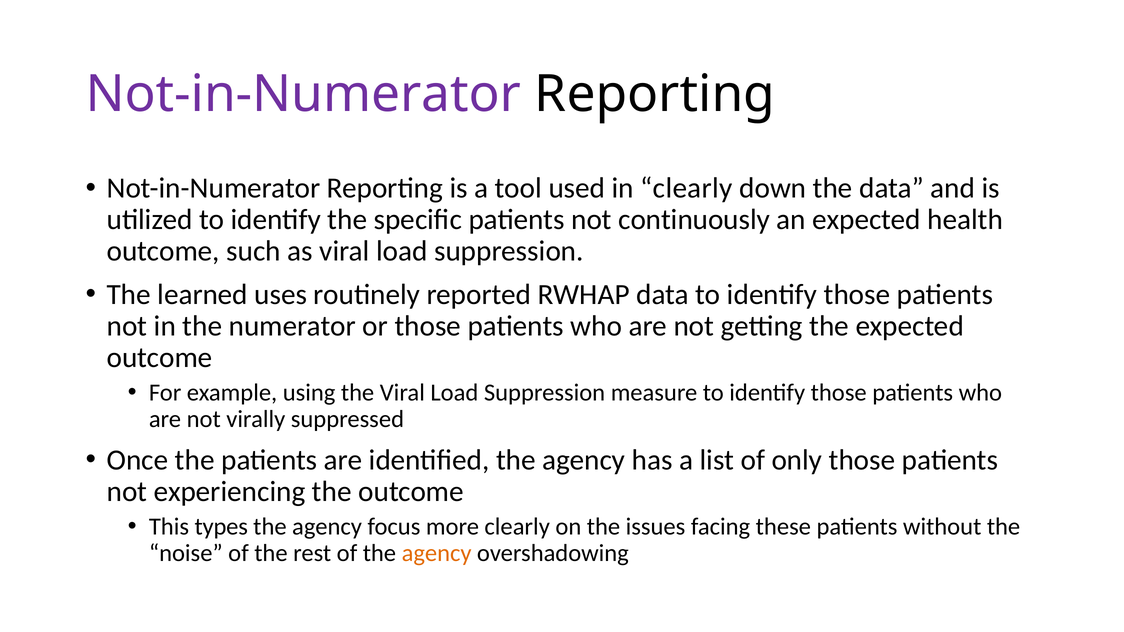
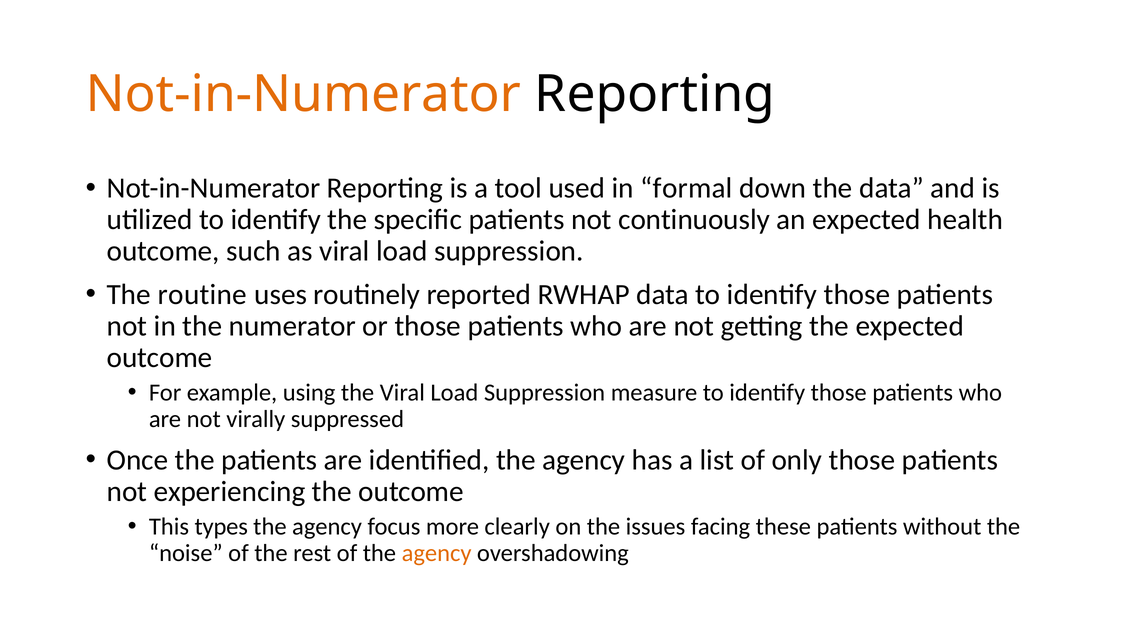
Not-in-Numerator at (303, 94) colour: purple -> orange
in clearly: clearly -> formal
learned: learned -> routine
